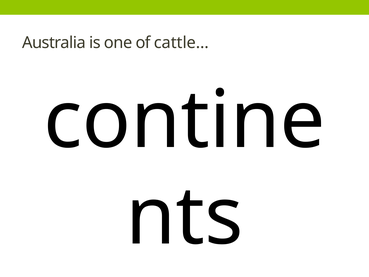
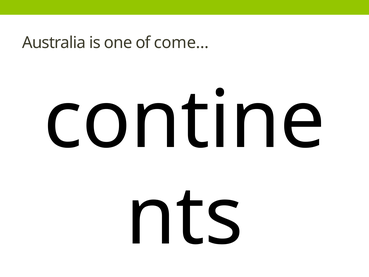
cattle…: cattle… -> come…
